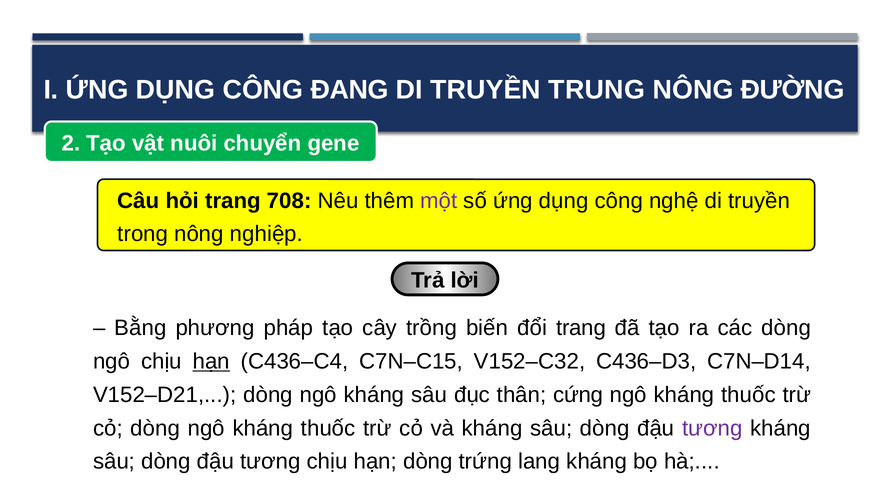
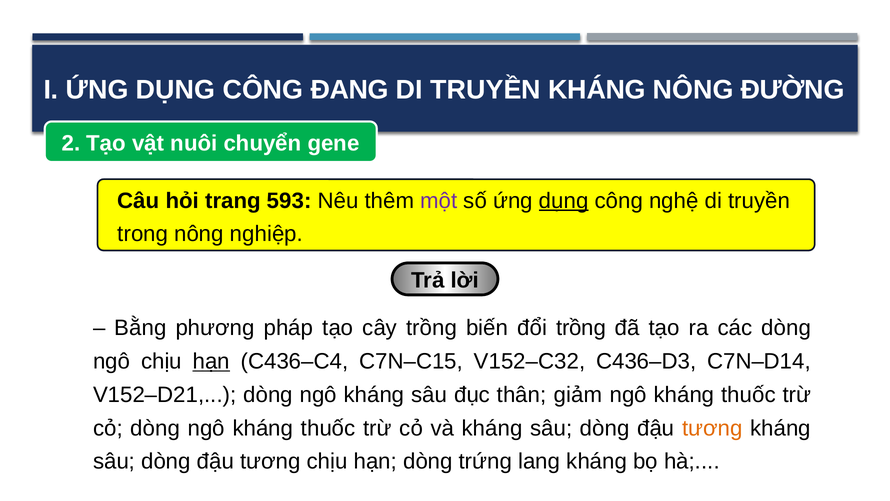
TRUYỀN TRUNG: TRUNG -> KHÁNG
708: 708 -> 593
dụng at (564, 201) underline: none -> present
đổi trang: trang -> trồng
cứng: cứng -> giảm
tương at (712, 428) colour: purple -> orange
